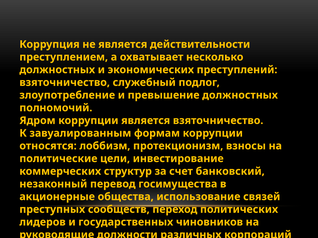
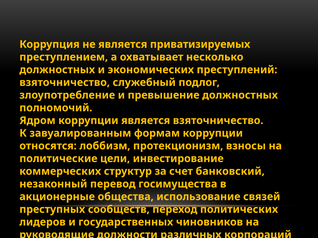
действительности: действительности -> приватизируемых
